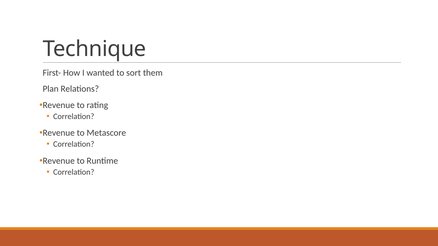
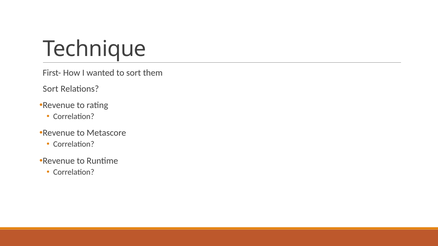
Plan at (51, 89): Plan -> Sort
